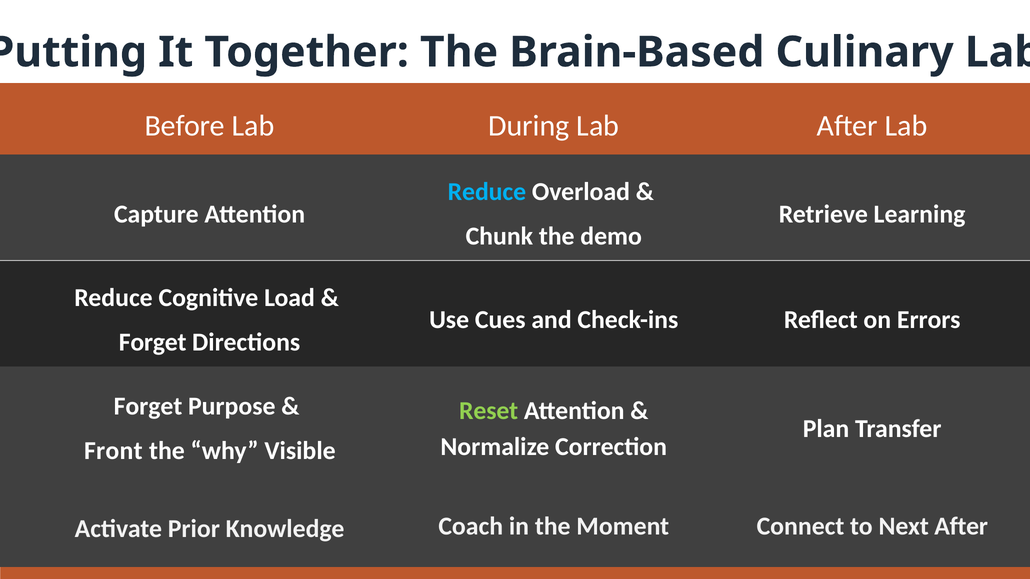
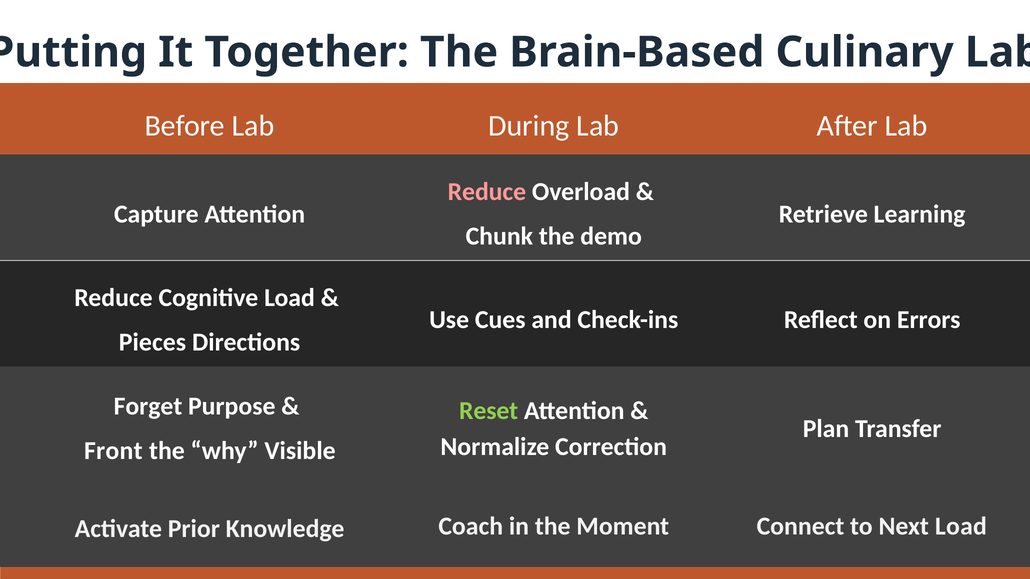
Reduce at (487, 192) colour: light blue -> pink
Forget at (153, 343): Forget -> Pieces
Next After: After -> Load
